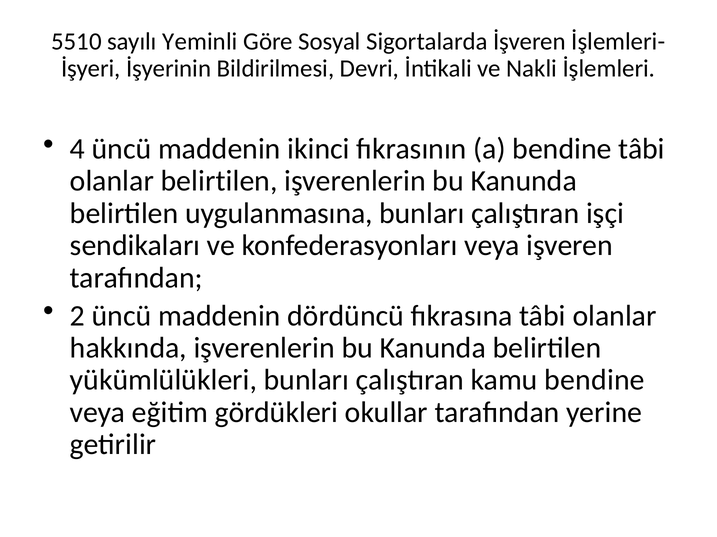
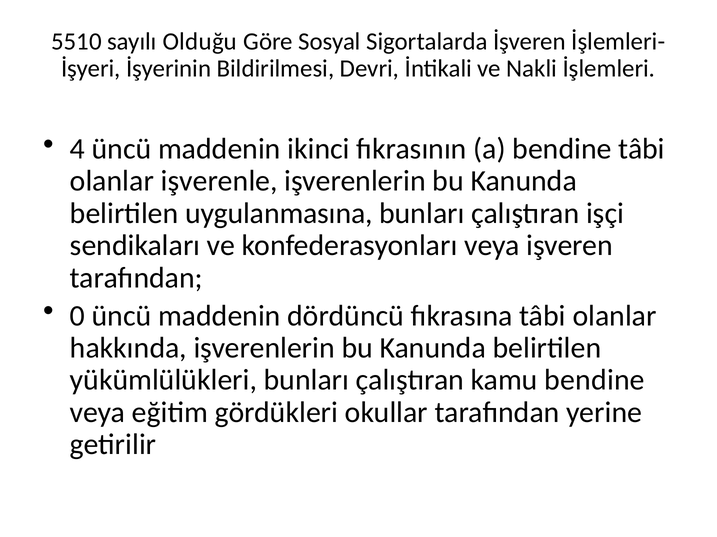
Yeminli: Yeminli -> Olduğu
olanlar belirtilen: belirtilen -> işverenle
2: 2 -> 0
